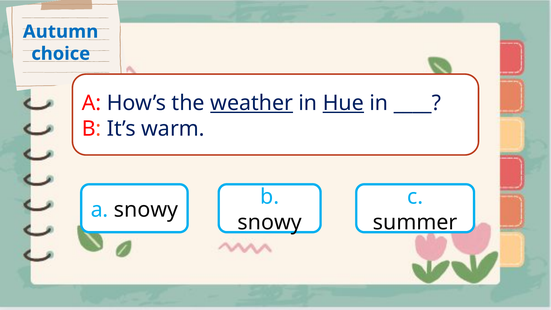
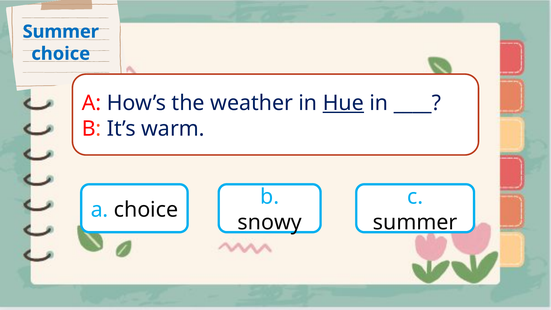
Autumn at (61, 32): Autumn -> Summer
weather underline: present -> none
a snowy: snowy -> choice
